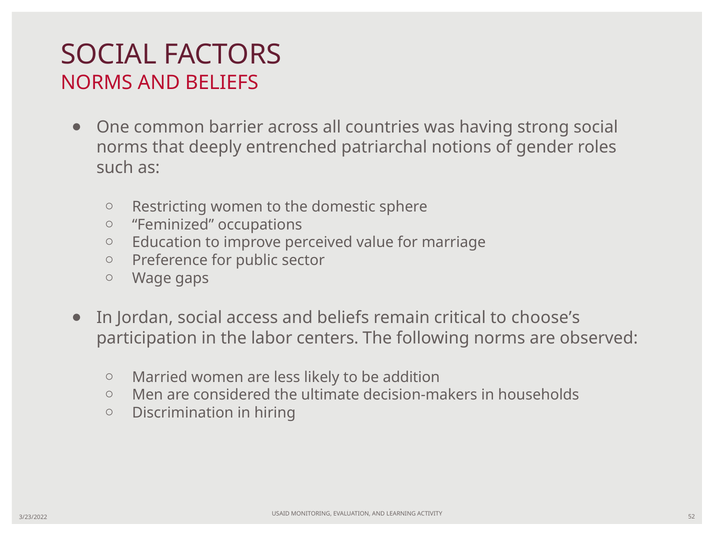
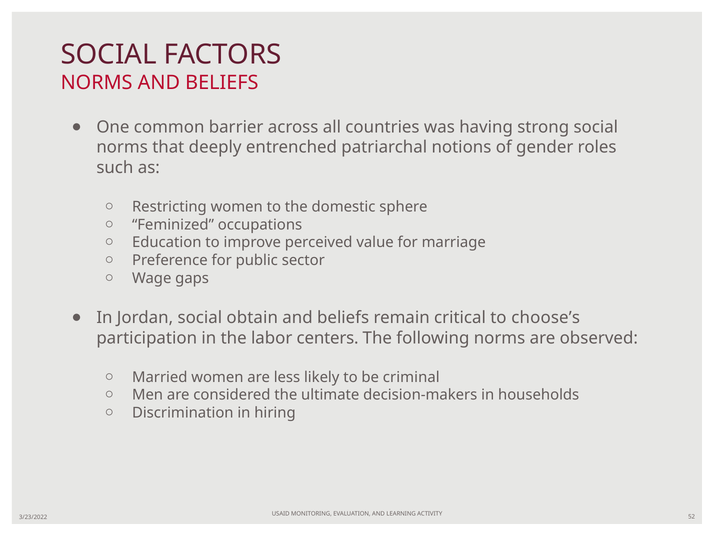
access: access -> obtain
addition: addition -> criminal
